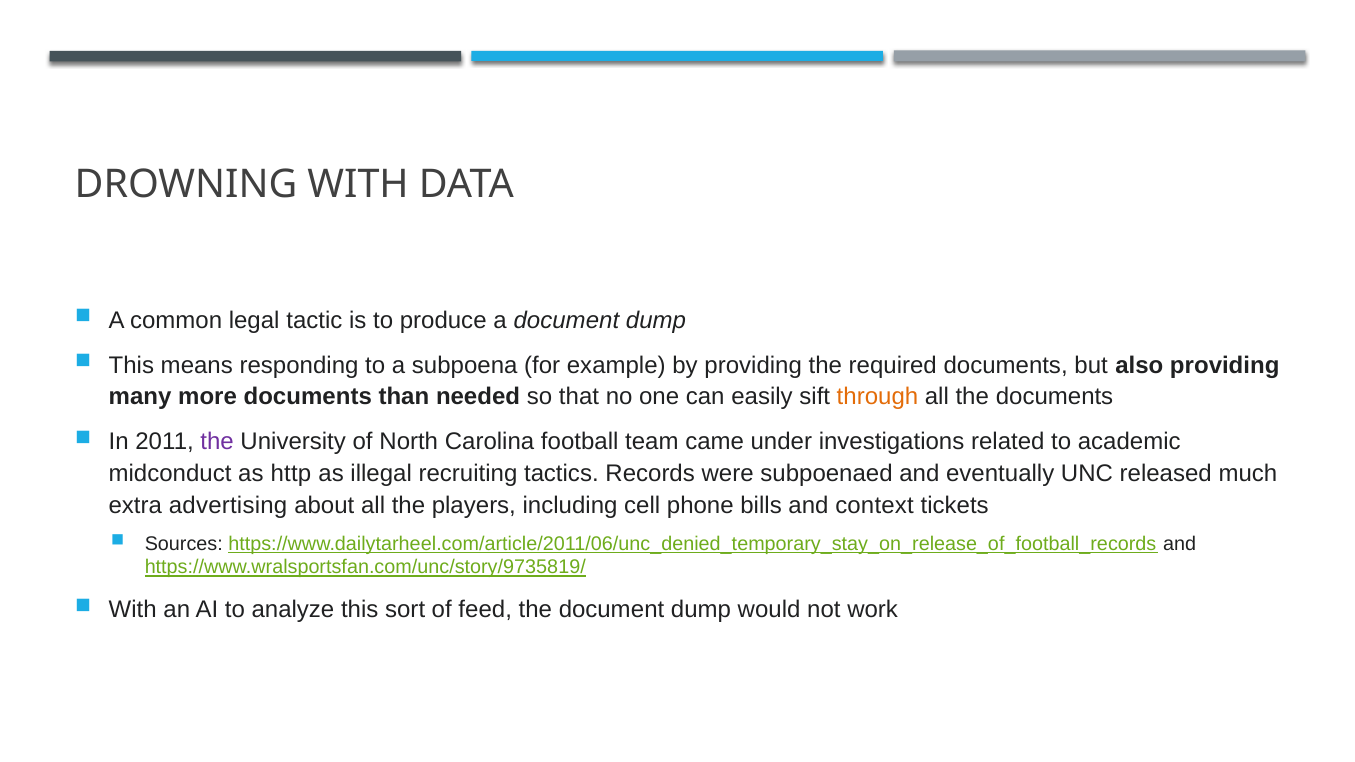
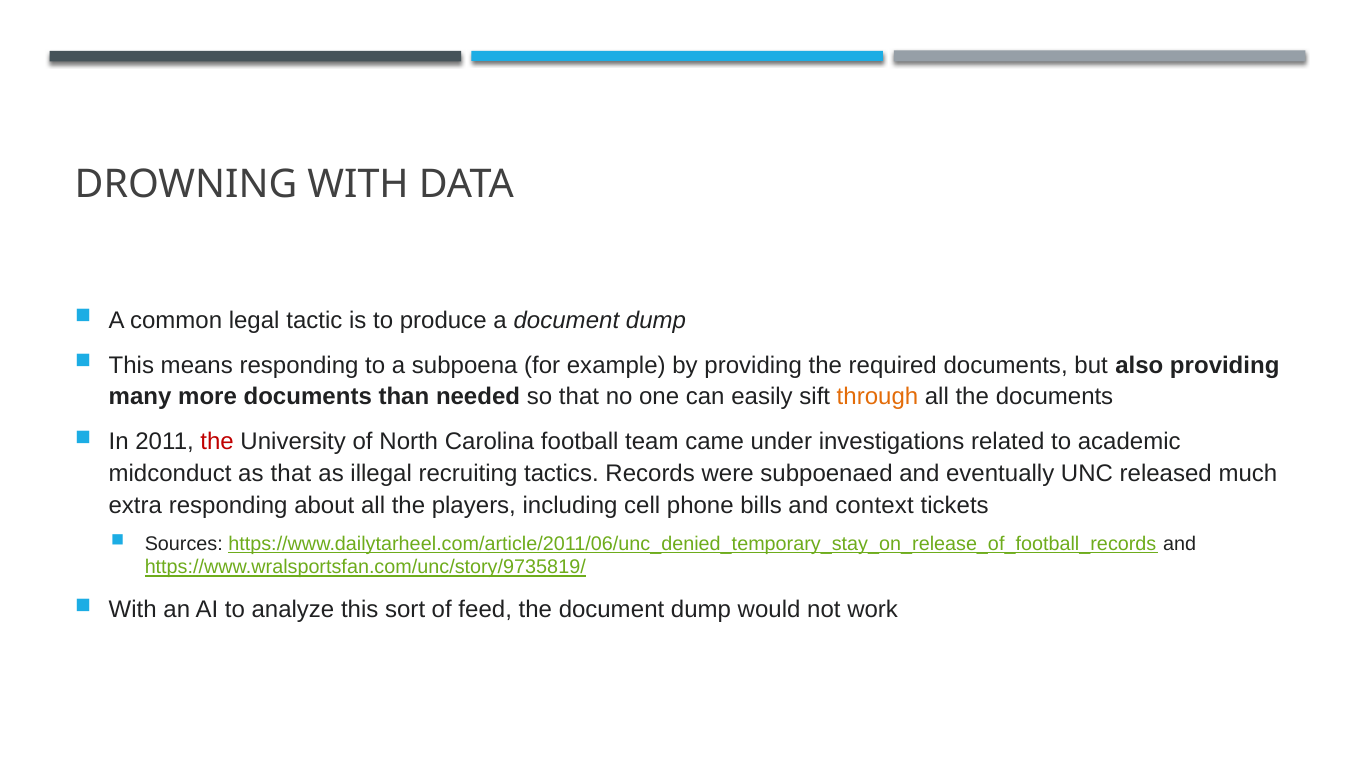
the at (217, 442) colour: purple -> red
as http: http -> that
extra advertising: advertising -> responding
